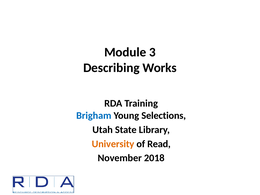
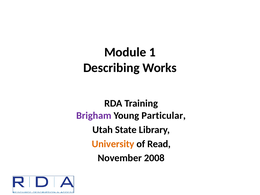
3: 3 -> 1
Brigham colour: blue -> purple
Selections: Selections -> Particular
2018: 2018 -> 2008
